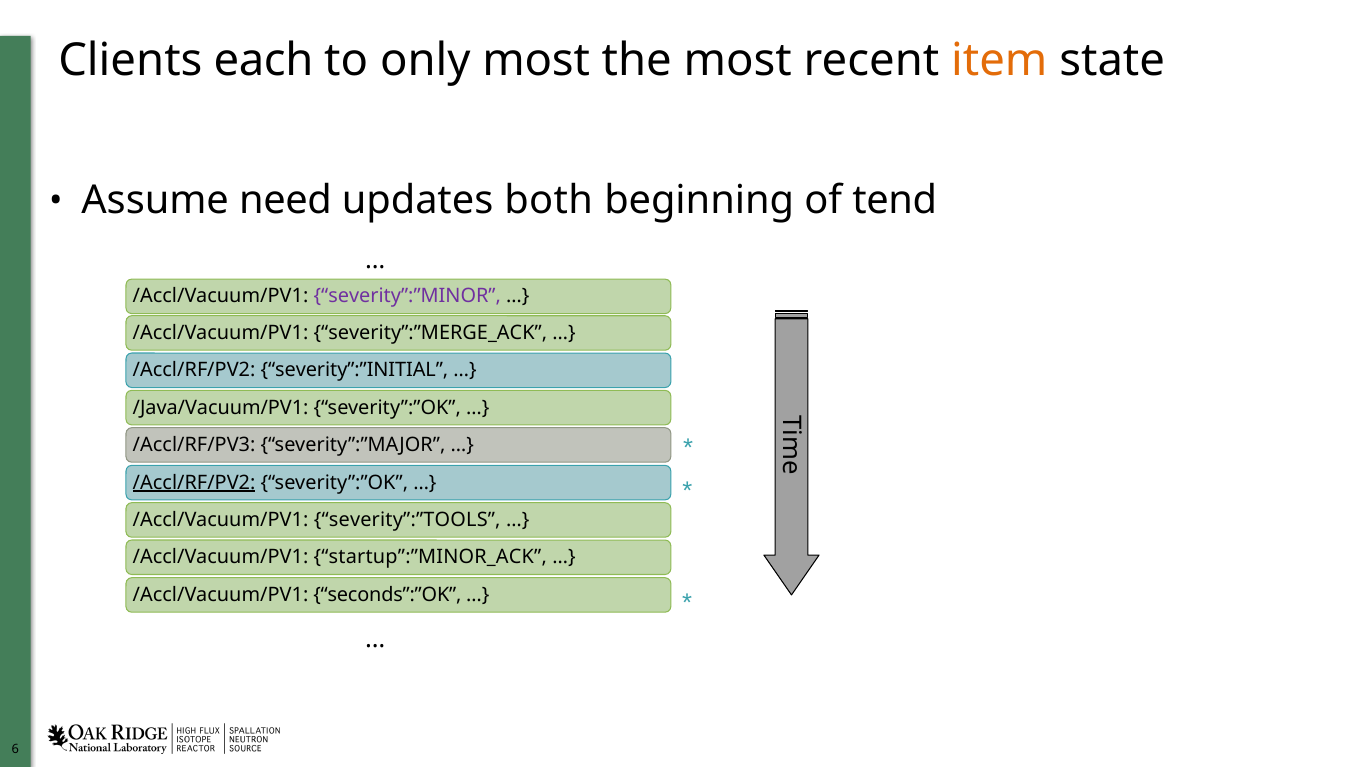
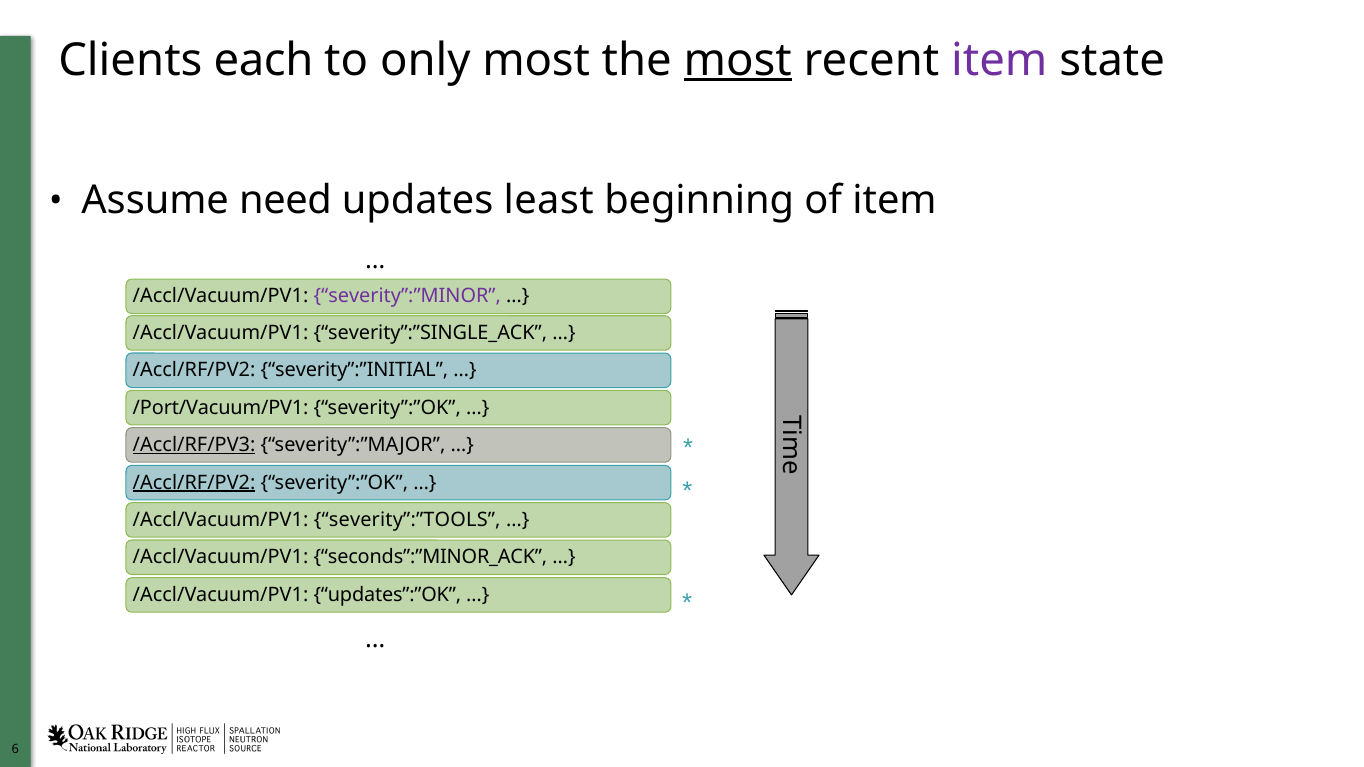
most at (738, 60) underline: none -> present
item at (999, 60) colour: orange -> purple
both: both -> least
of tend: tend -> item
severity”:”MERGE_ACK: severity”:”MERGE_ACK -> severity”:”SINGLE_ACK
/Java/Vacuum/PV1: /Java/Vacuum/PV1 -> /Port/Vacuum/PV1
/Accl/RF/PV3 underline: none -> present
startup”:”MINOR_ACK: startup”:”MINOR_ACK -> seconds”:”MINOR_ACK
seconds”:”OK: seconds”:”OK -> updates”:”OK
